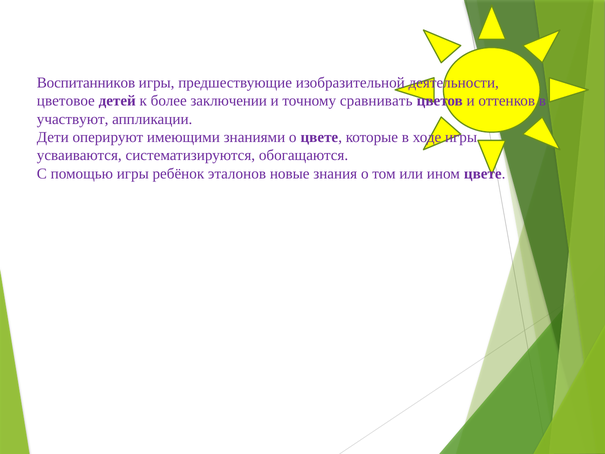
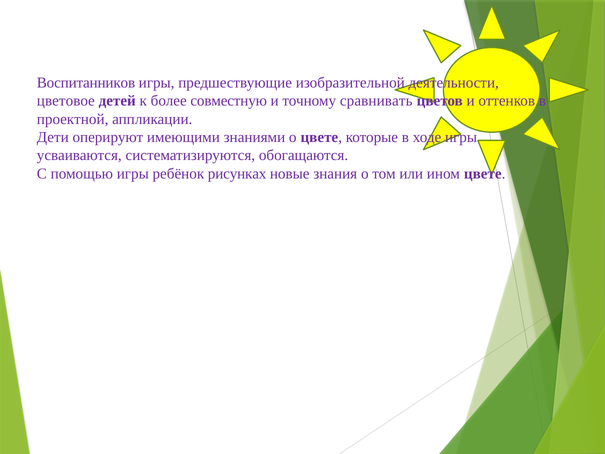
заключении: заключении -> совместную
участвуют: участвуют -> проектной
эталонов: эталонов -> рисунках
